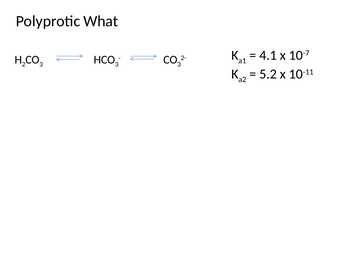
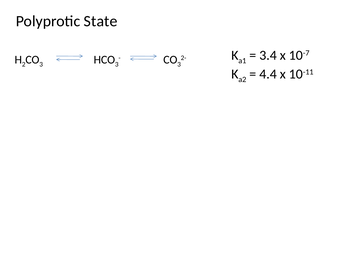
What: What -> State
4.1: 4.1 -> 3.4
5.2: 5.2 -> 4.4
